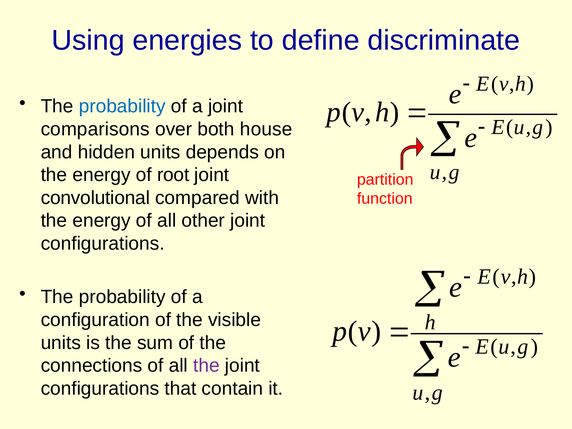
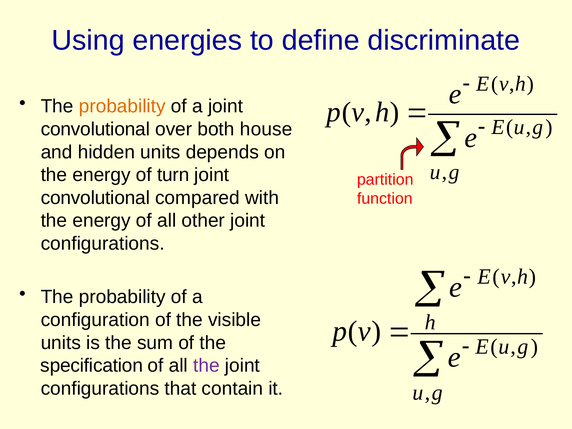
probability at (122, 106) colour: blue -> orange
comparisons at (95, 129): comparisons -> convolutional
root: root -> turn
connections: connections -> specification
